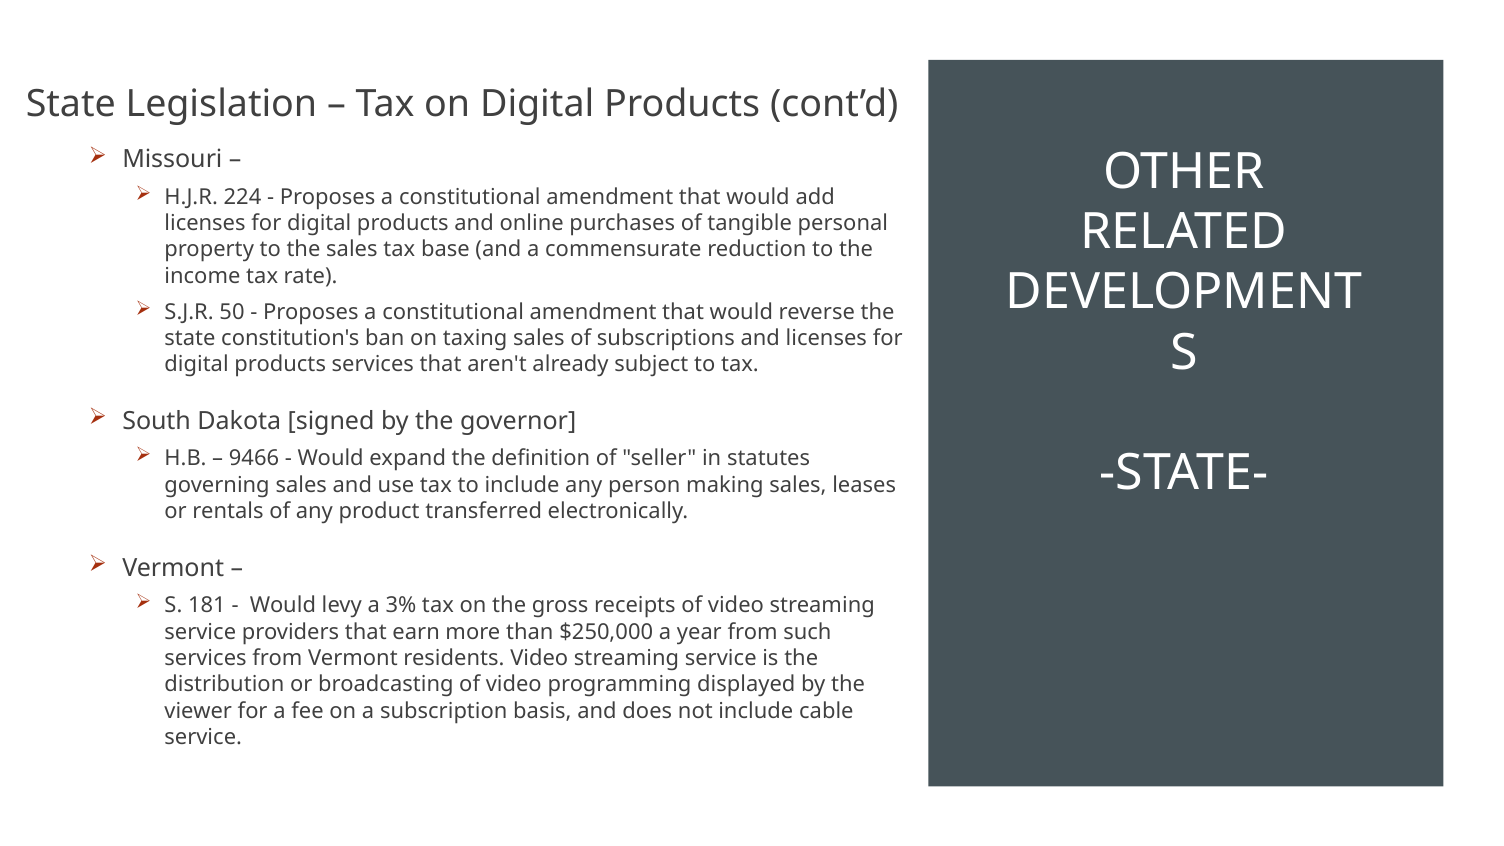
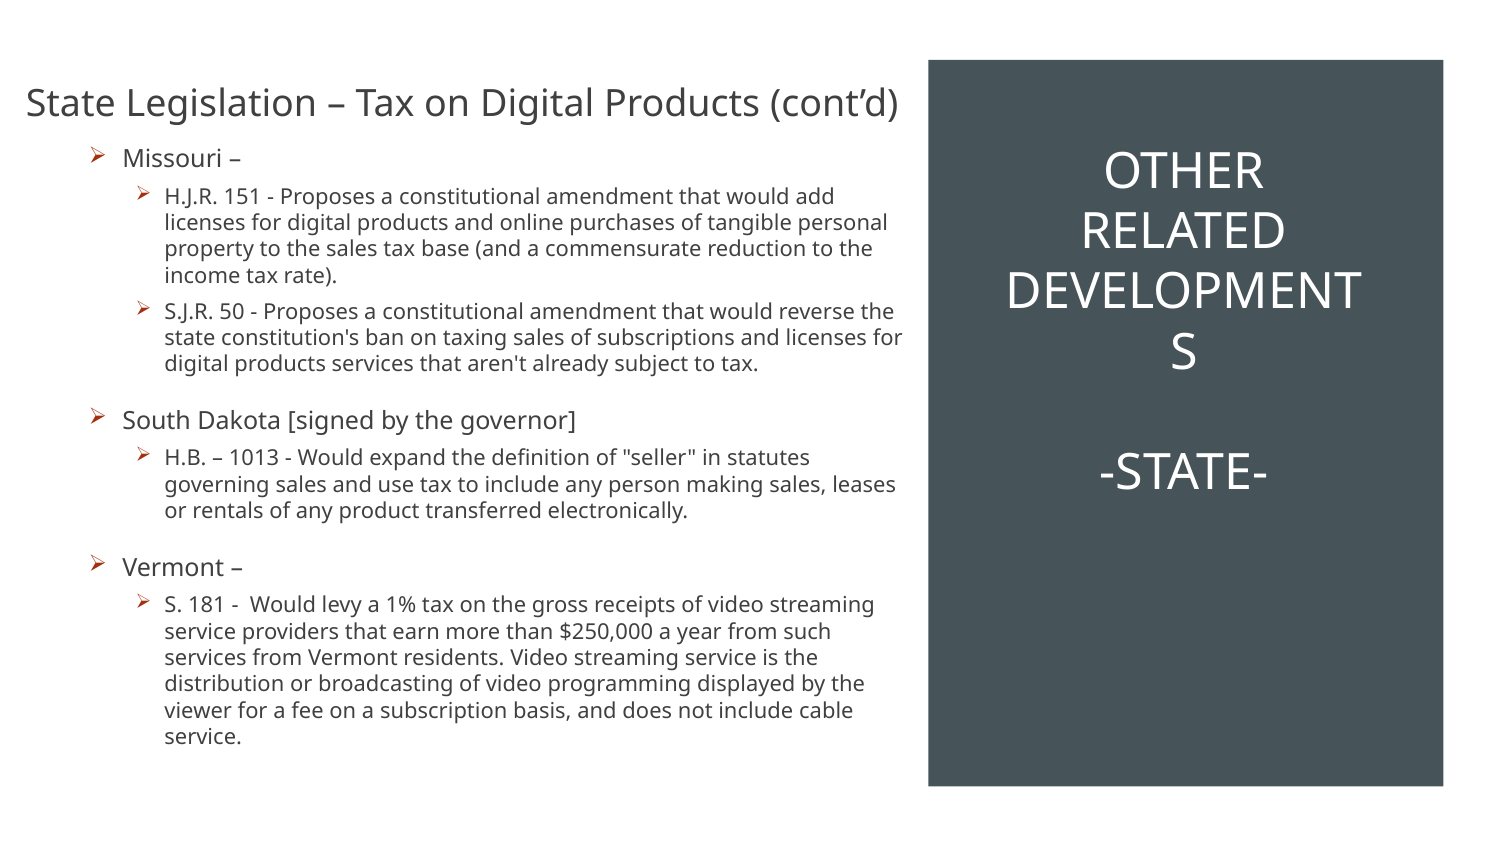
224: 224 -> 151
9466: 9466 -> 1013
3%: 3% -> 1%
